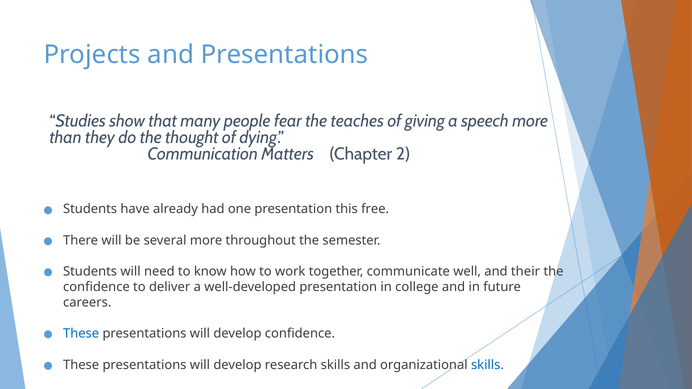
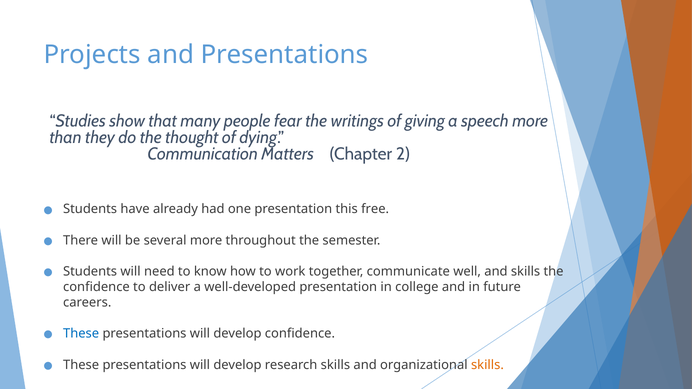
teaches: teaches -> writings
and their: their -> skills
skills at (487, 365) colour: blue -> orange
